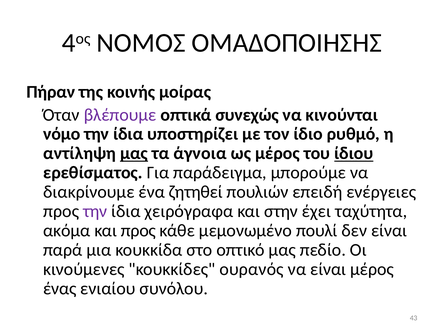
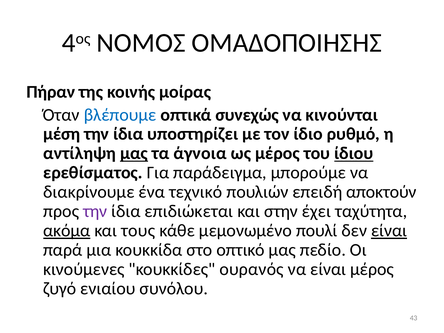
βλέπουμε colour: purple -> blue
νόμο: νόμο -> μέση
ζητηθεί: ζητηθεί -> τεχνικό
ενέργειες: ενέργειες -> αποκτούν
χειρόγραφα: χειρόγραφα -> επιδιώκεται
ακόμα underline: none -> present
και προς: προς -> τους
είναι at (389, 231) underline: none -> present
ένας: ένας -> ζυγό
